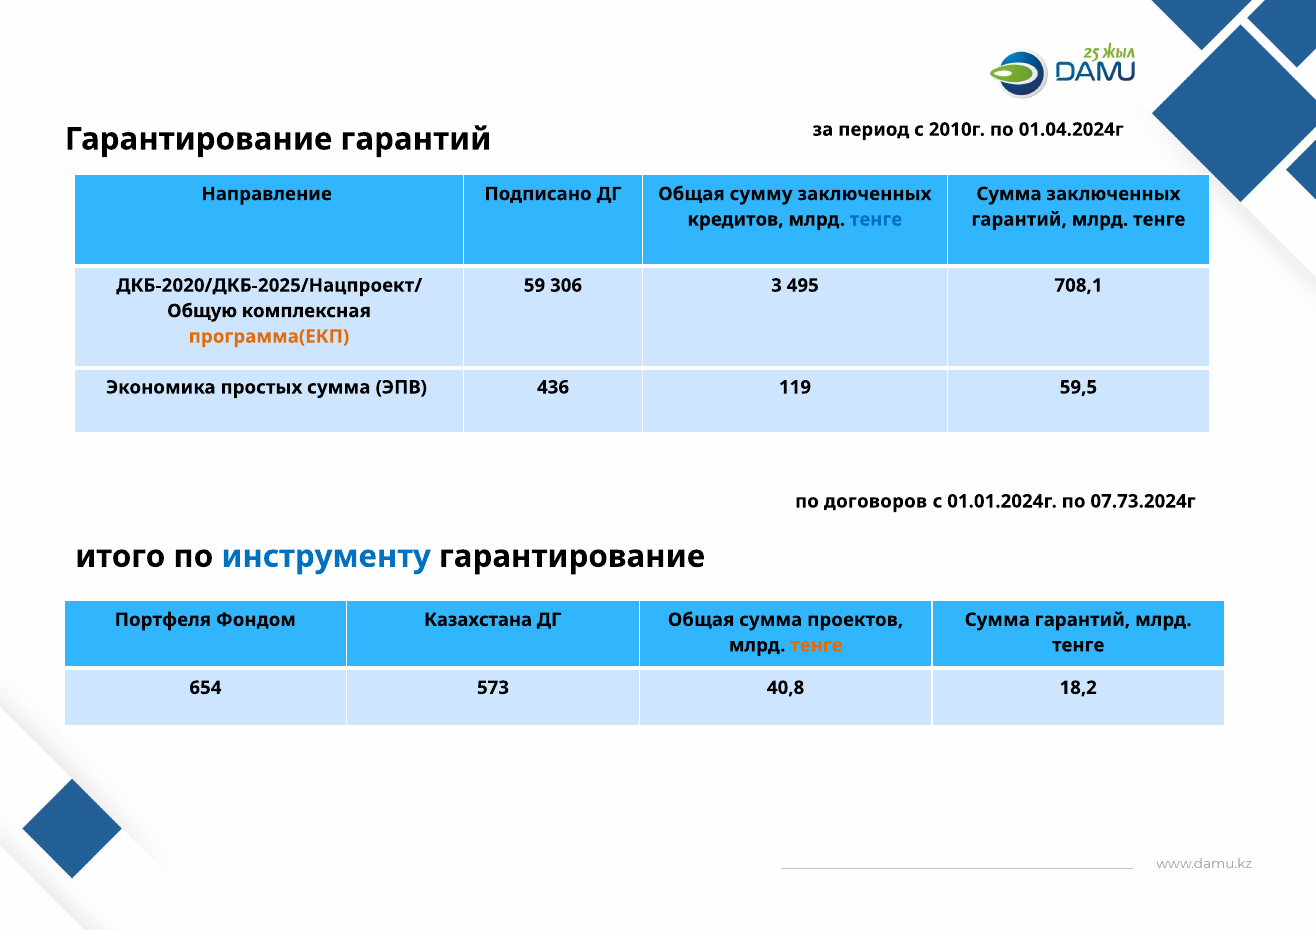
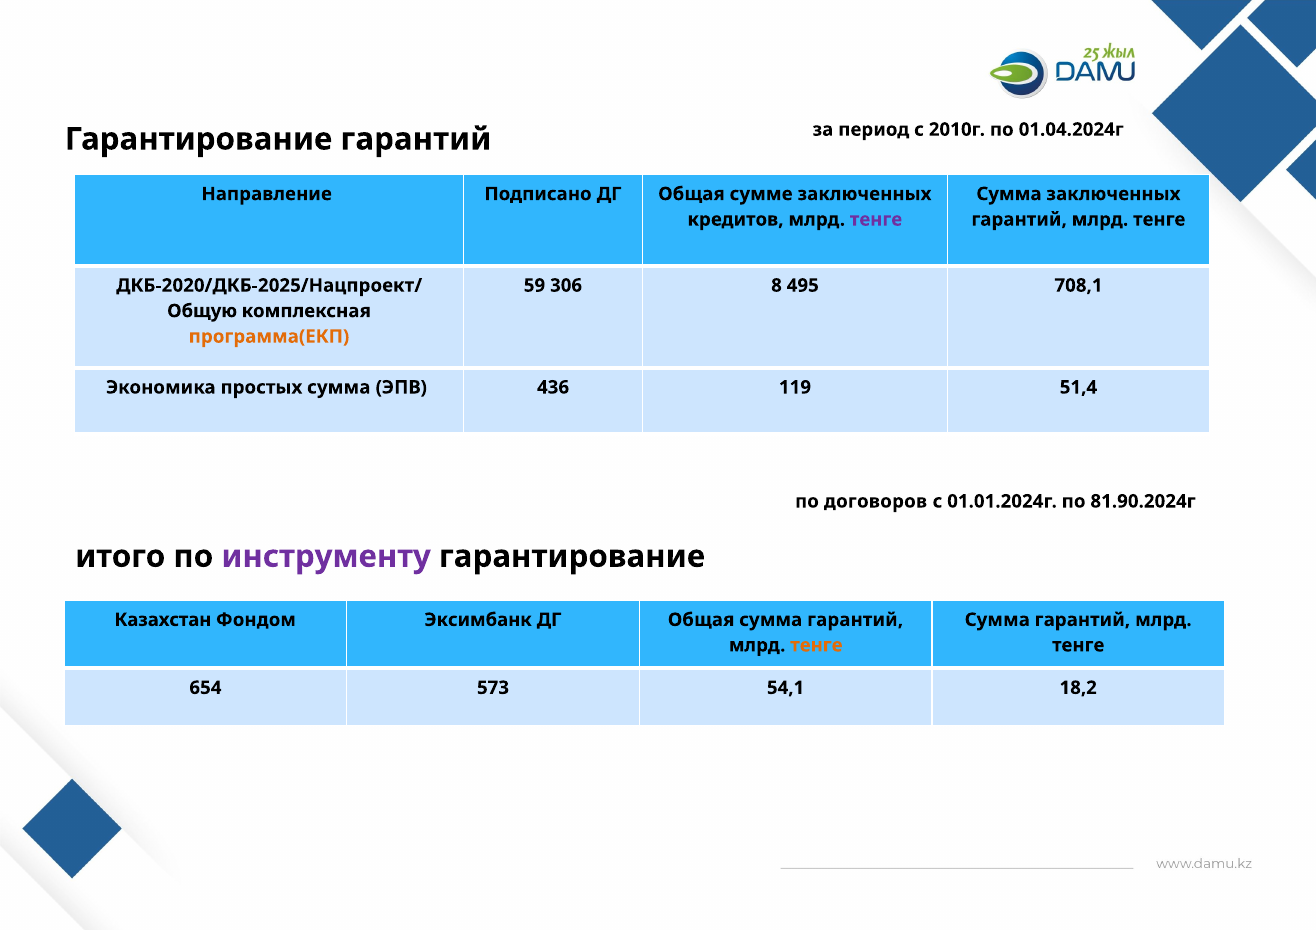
сумму: сумму -> сумме
тенге at (876, 220) colour: blue -> purple
3: 3 -> 8
59,5: 59,5 -> 51,4
07.73.2024г: 07.73.2024г -> 81.90.2024г
инструменту colour: blue -> purple
Портфеля: Портфеля -> Казахстан
Казахстана: Казахстана -> Эксимбанк
Общая сумма проектов: проектов -> гарантий
40,8: 40,8 -> 54,1
